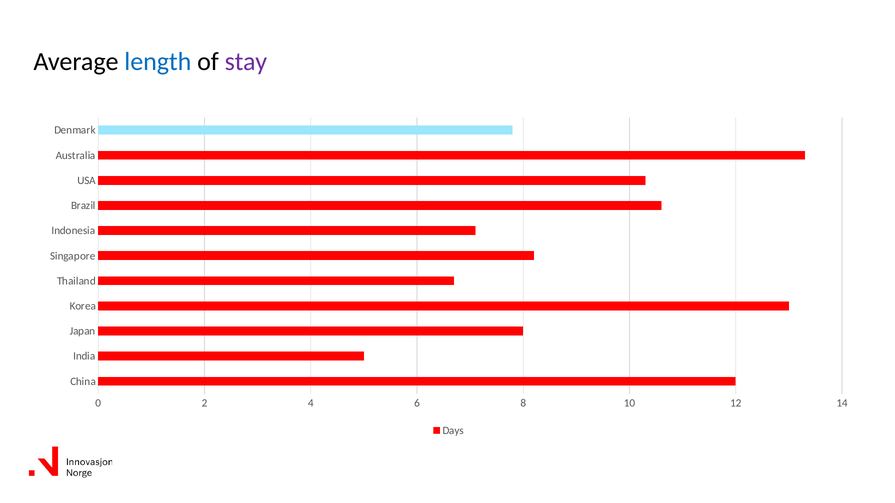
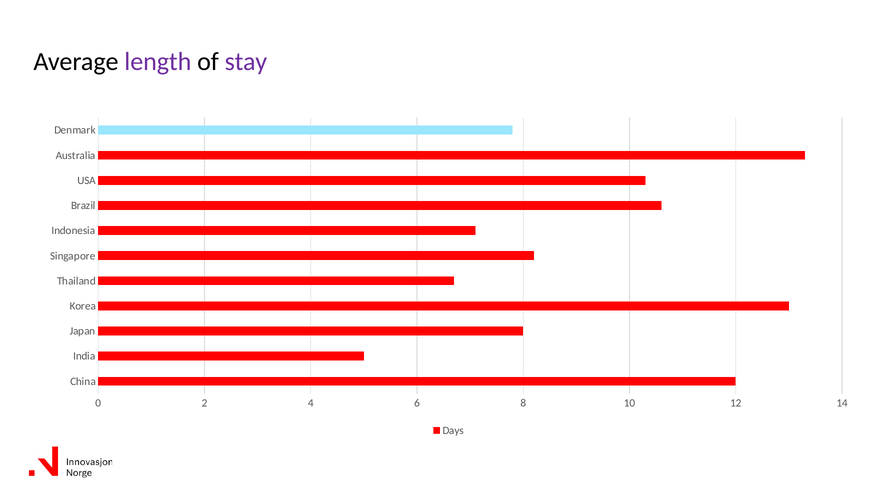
length colour: blue -> purple
